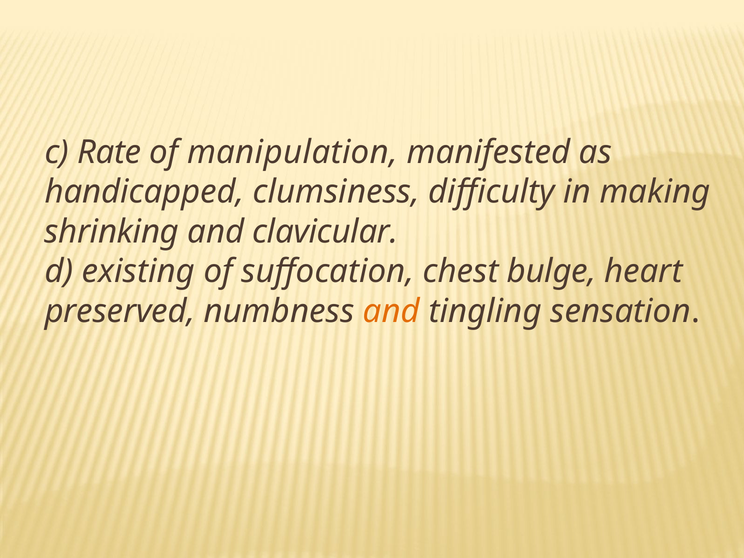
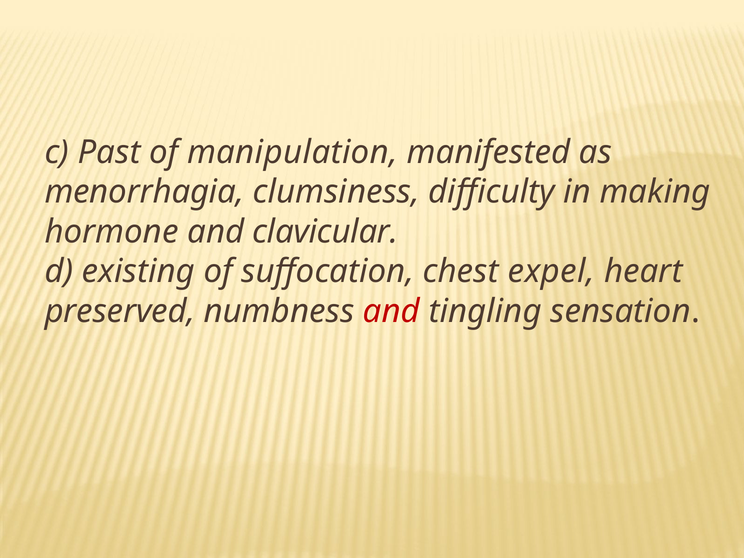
Rate: Rate -> Past
handicapped: handicapped -> menorrhagia
shrinking: shrinking -> hormone
bulge: bulge -> expel
and at (391, 311) colour: orange -> red
